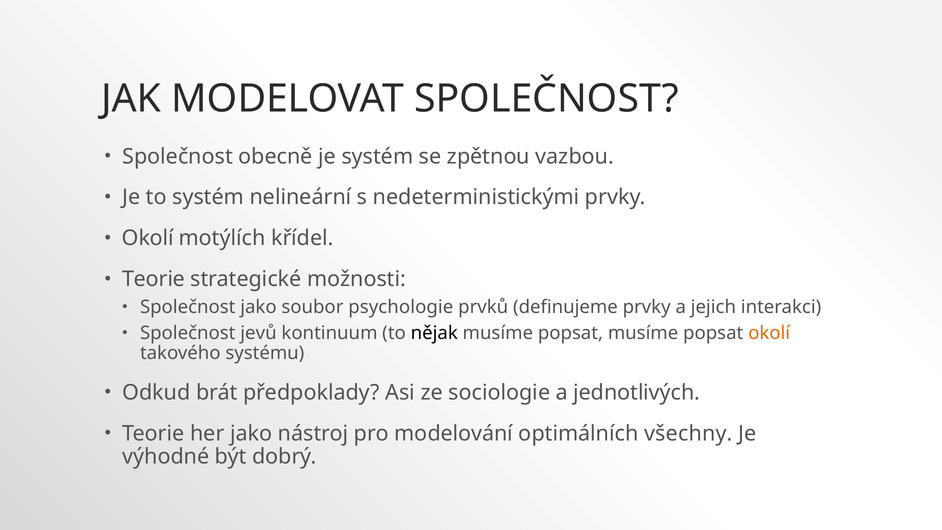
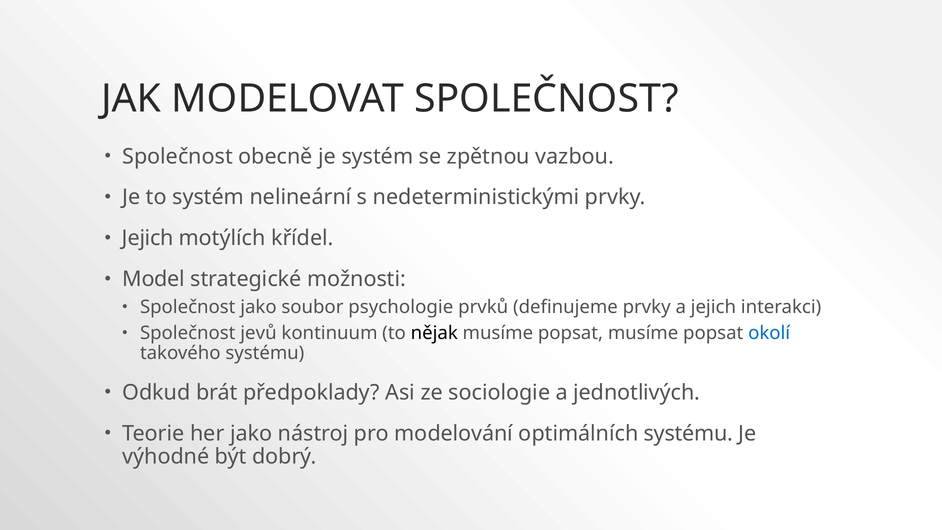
Okolí at (148, 238): Okolí -> Jejich
Teorie at (154, 279): Teorie -> Model
okolí at (769, 333) colour: orange -> blue
optimálních všechny: všechny -> systému
